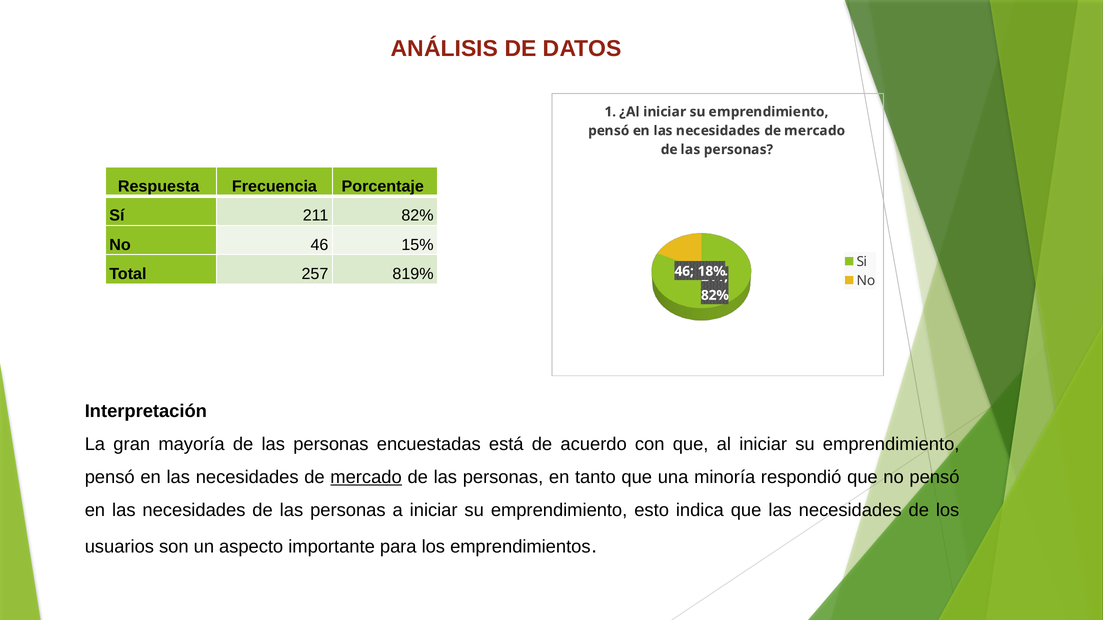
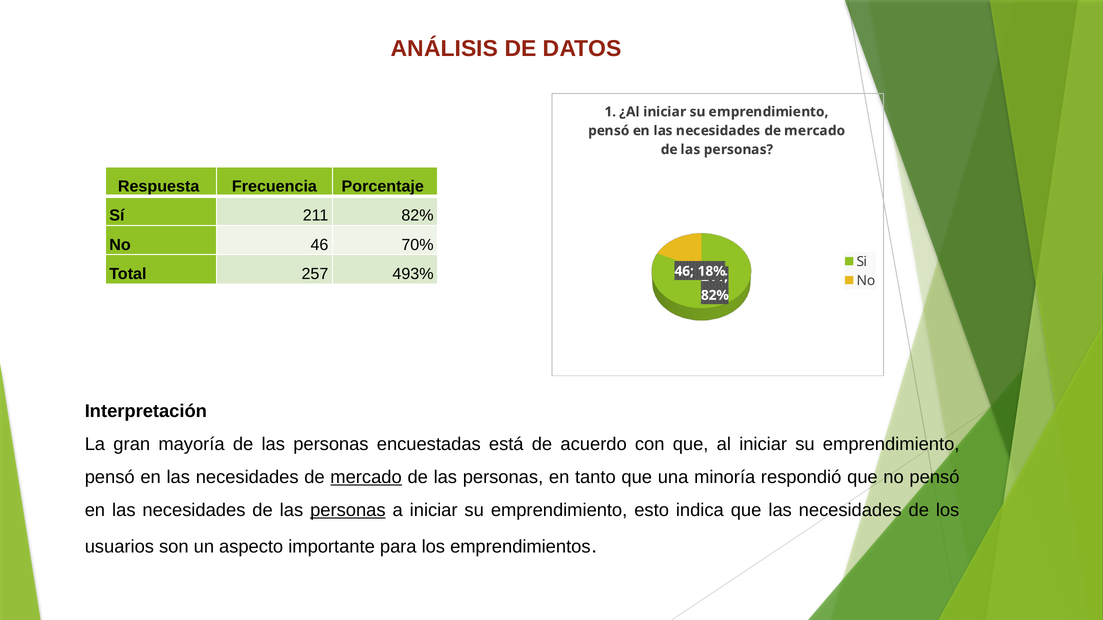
15%: 15% -> 70%
819%: 819% -> 493%
personas at (348, 511) underline: none -> present
